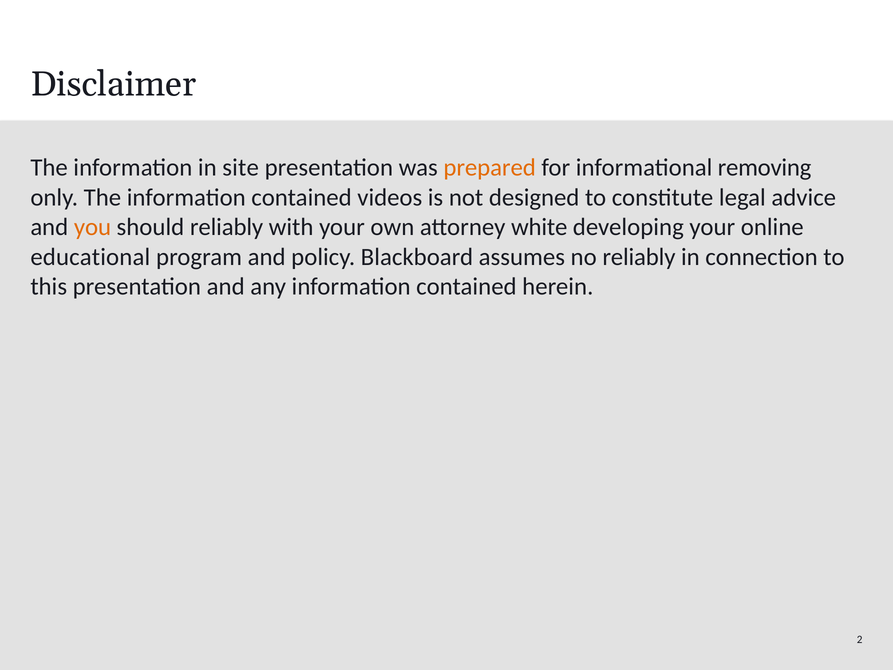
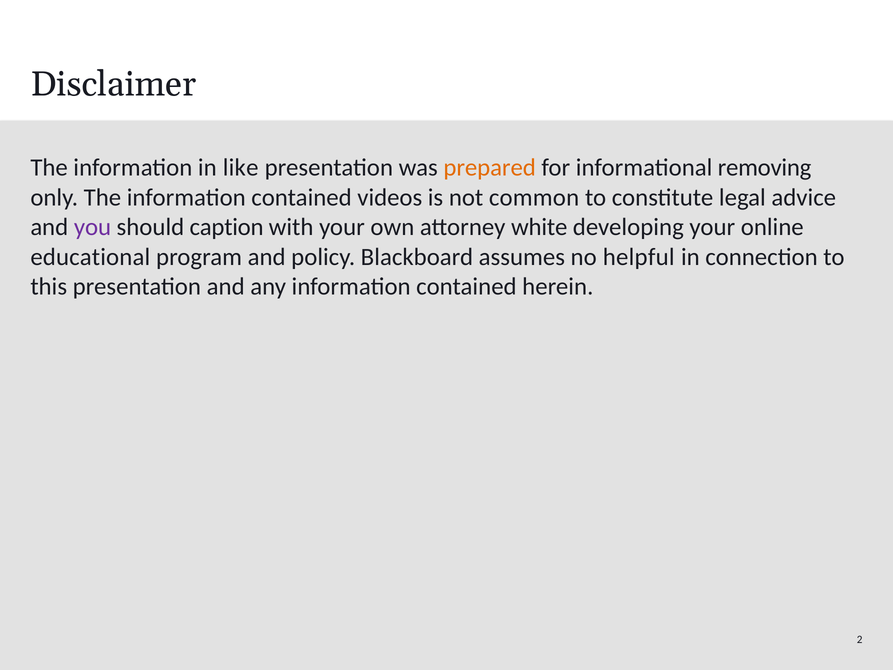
site: site -> like
designed: designed -> common
you colour: orange -> purple
should reliably: reliably -> caption
no reliably: reliably -> helpful
